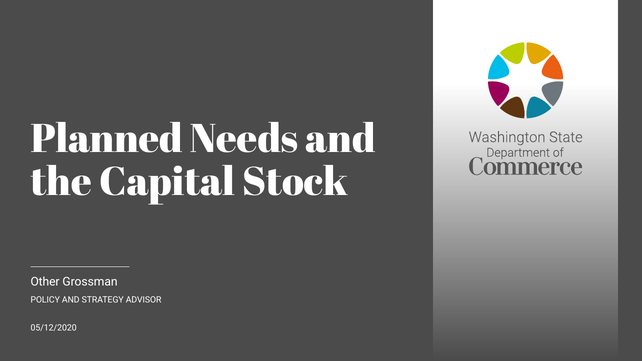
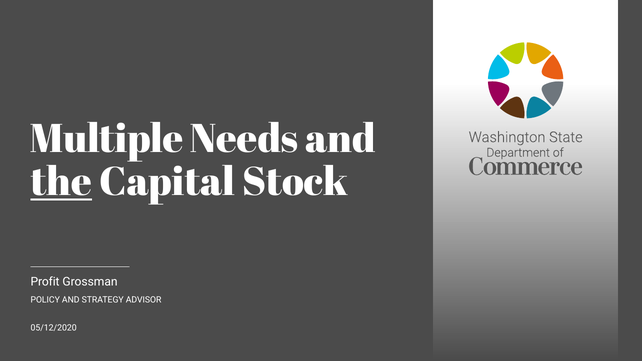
Planned: Planned -> Multiple
the underline: none -> present
Other: Other -> Profit
